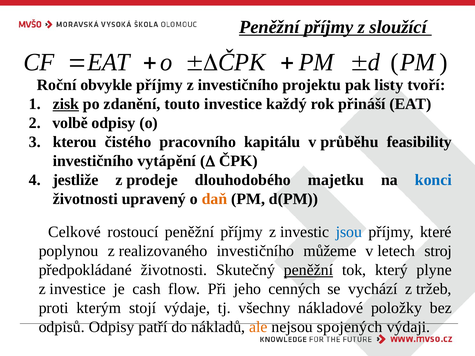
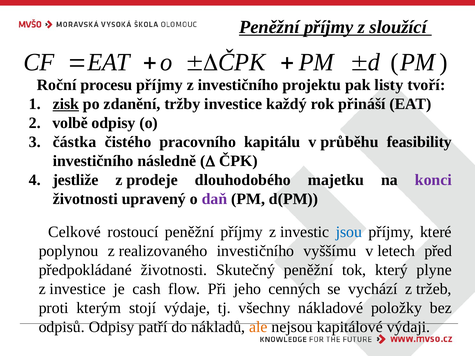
obvykle: obvykle -> procesu
touto: touto -> tržby
kterou: kterou -> částka
vytápění: vytápění -> následně
konci colour: blue -> purple
daň colour: orange -> purple
můžeme: můžeme -> vyššímu
stroj: stroj -> před
peněžní at (309, 270) underline: present -> none
spojených: spojených -> kapitálové
